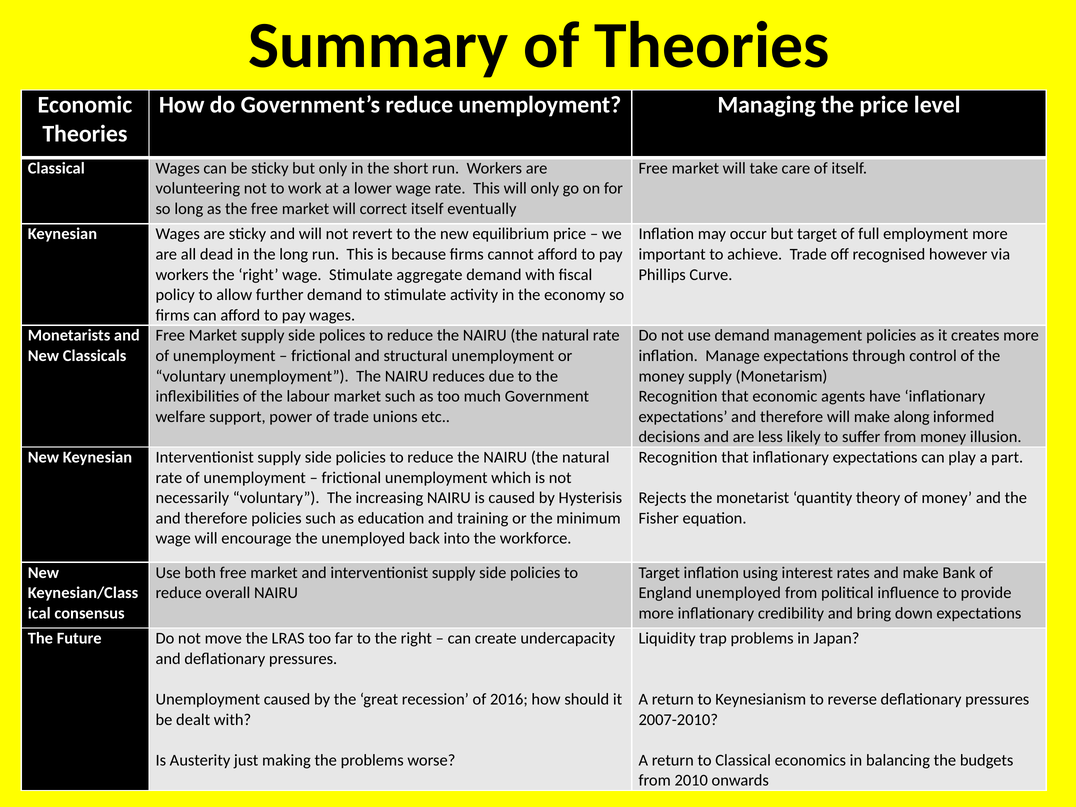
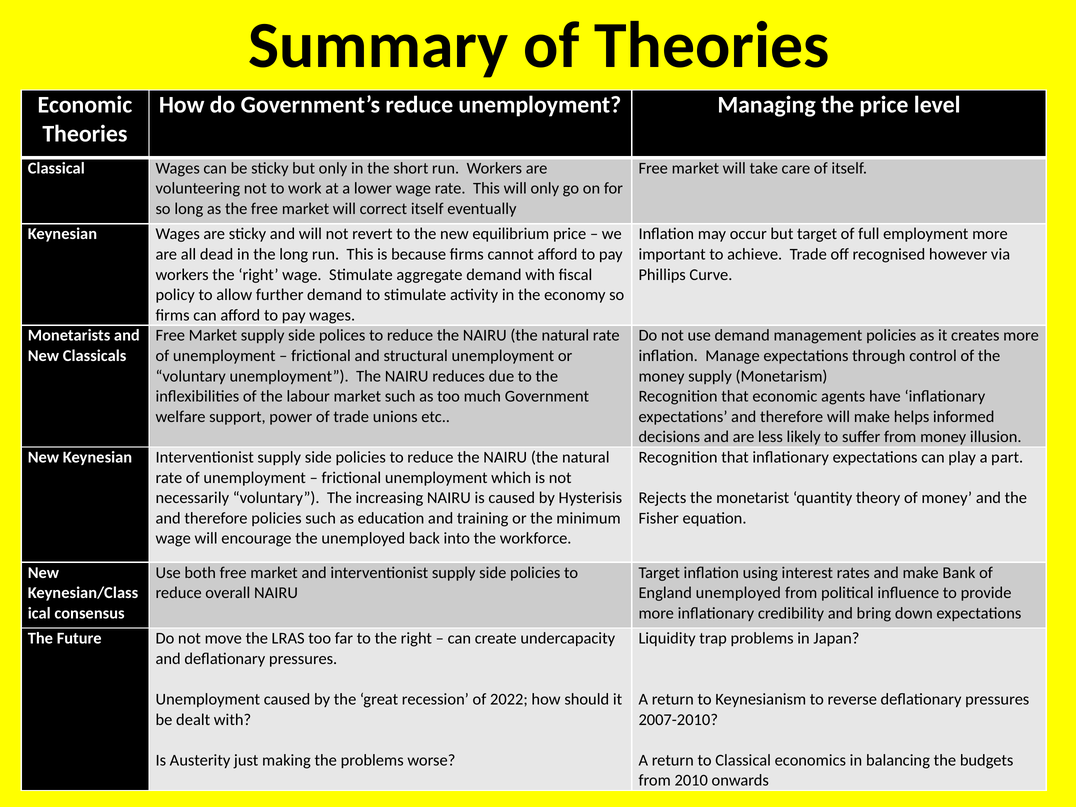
along: along -> helps
2016: 2016 -> 2022
